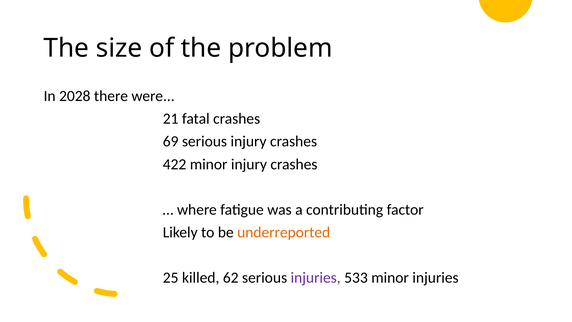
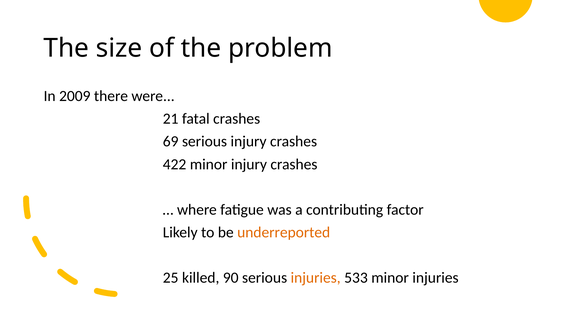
2028: 2028 -> 2009
62: 62 -> 90
injuries at (316, 278) colour: purple -> orange
